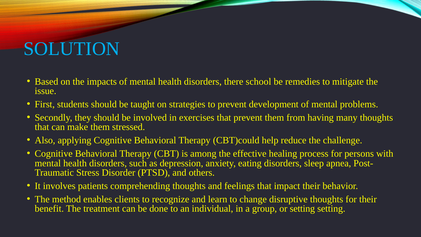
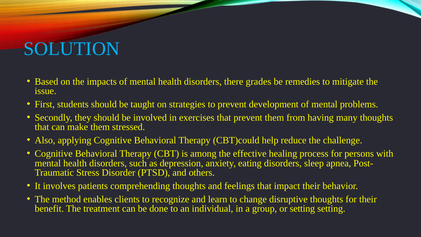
school: school -> grades
